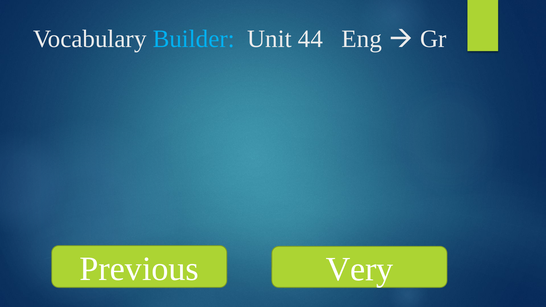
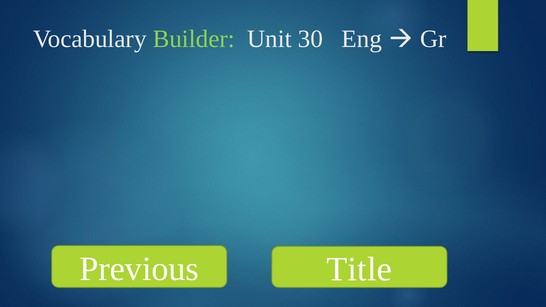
Builder colour: light blue -> light green
44: 44 -> 30
Very: Very -> Title
